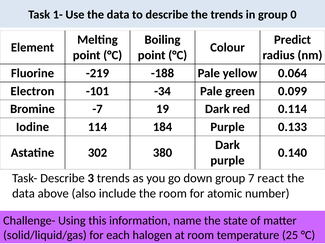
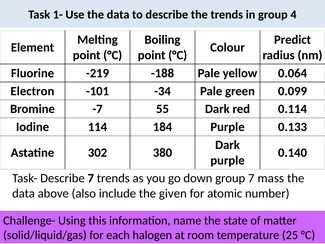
0: 0 -> 4
19: 19 -> 55
Describe 3: 3 -> 7
react: react -> mass
the room: room -> given
